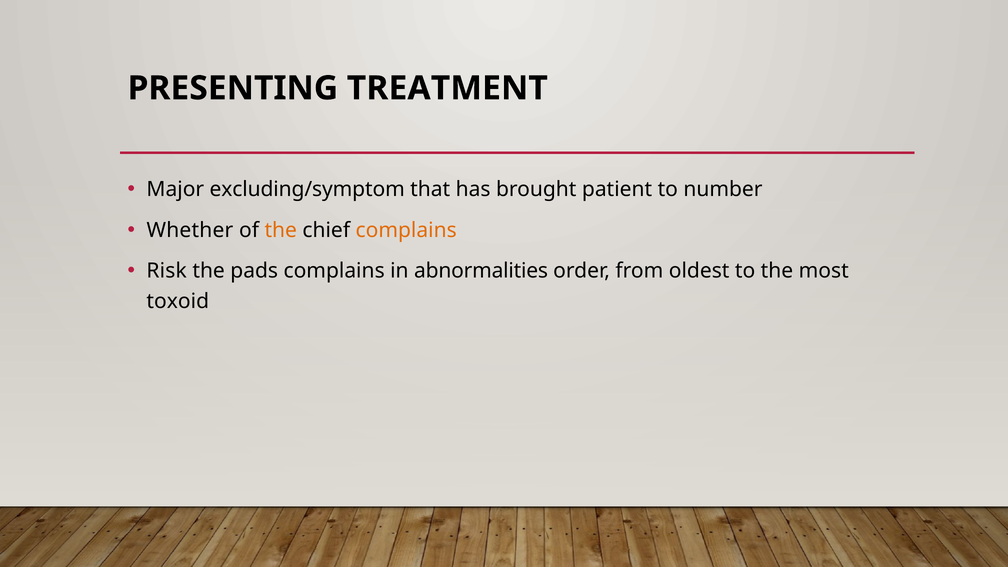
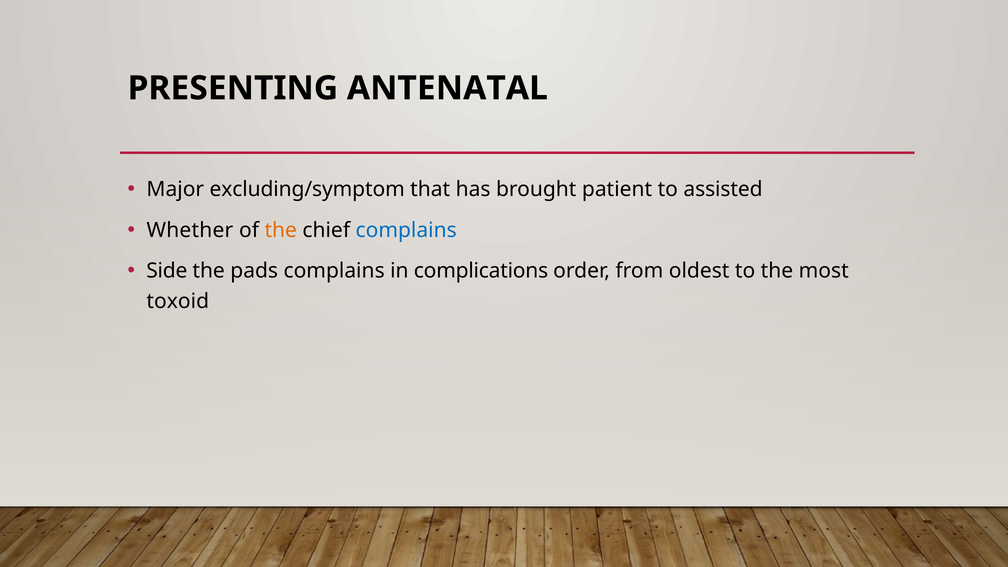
TREATMENT: TREATMENT -> ANTENATAL
number: number -> assisted
complains at (406, 230) colour: orange -> blue
Risk: Risk -> Side
abnormalities: abnormalities -> complications
